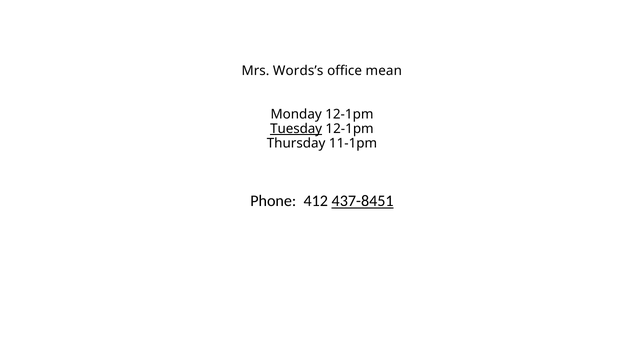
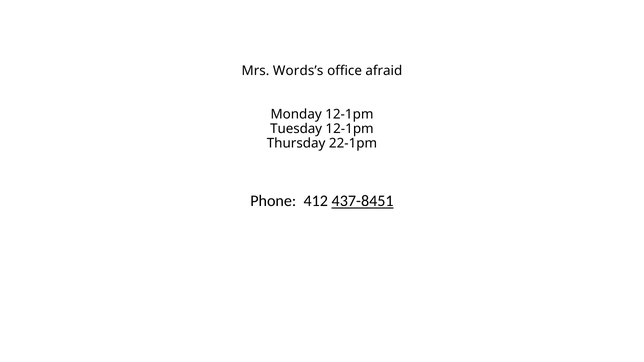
mean: mean -> afraid
Tuesday underline: present -> none
11-1pm: 11-1pm -> 22-1pm
